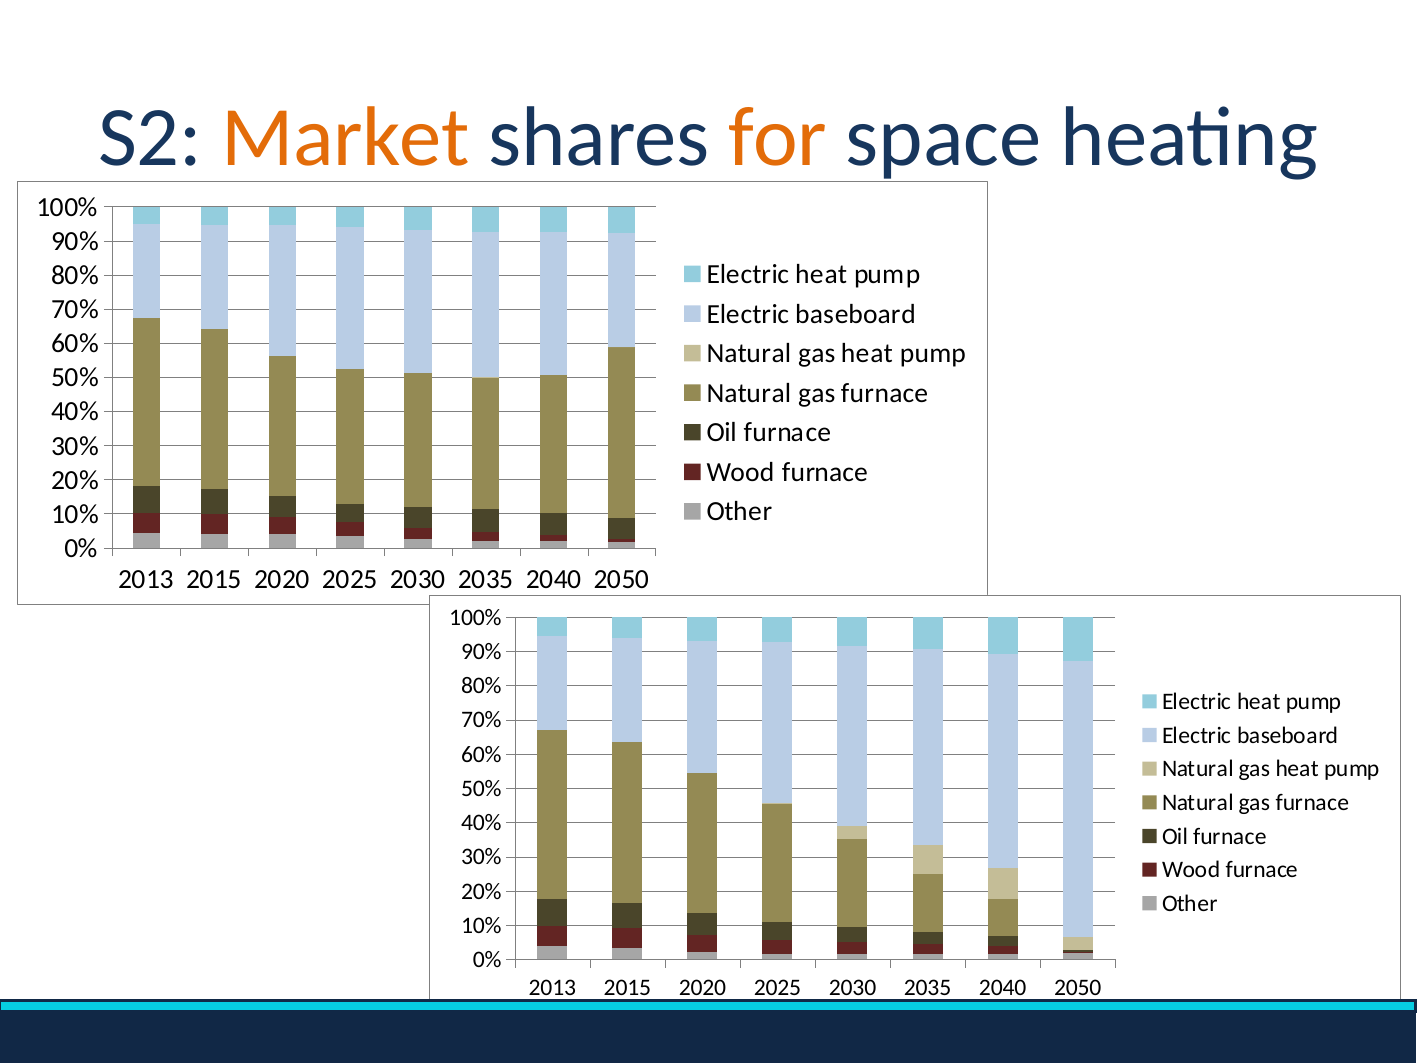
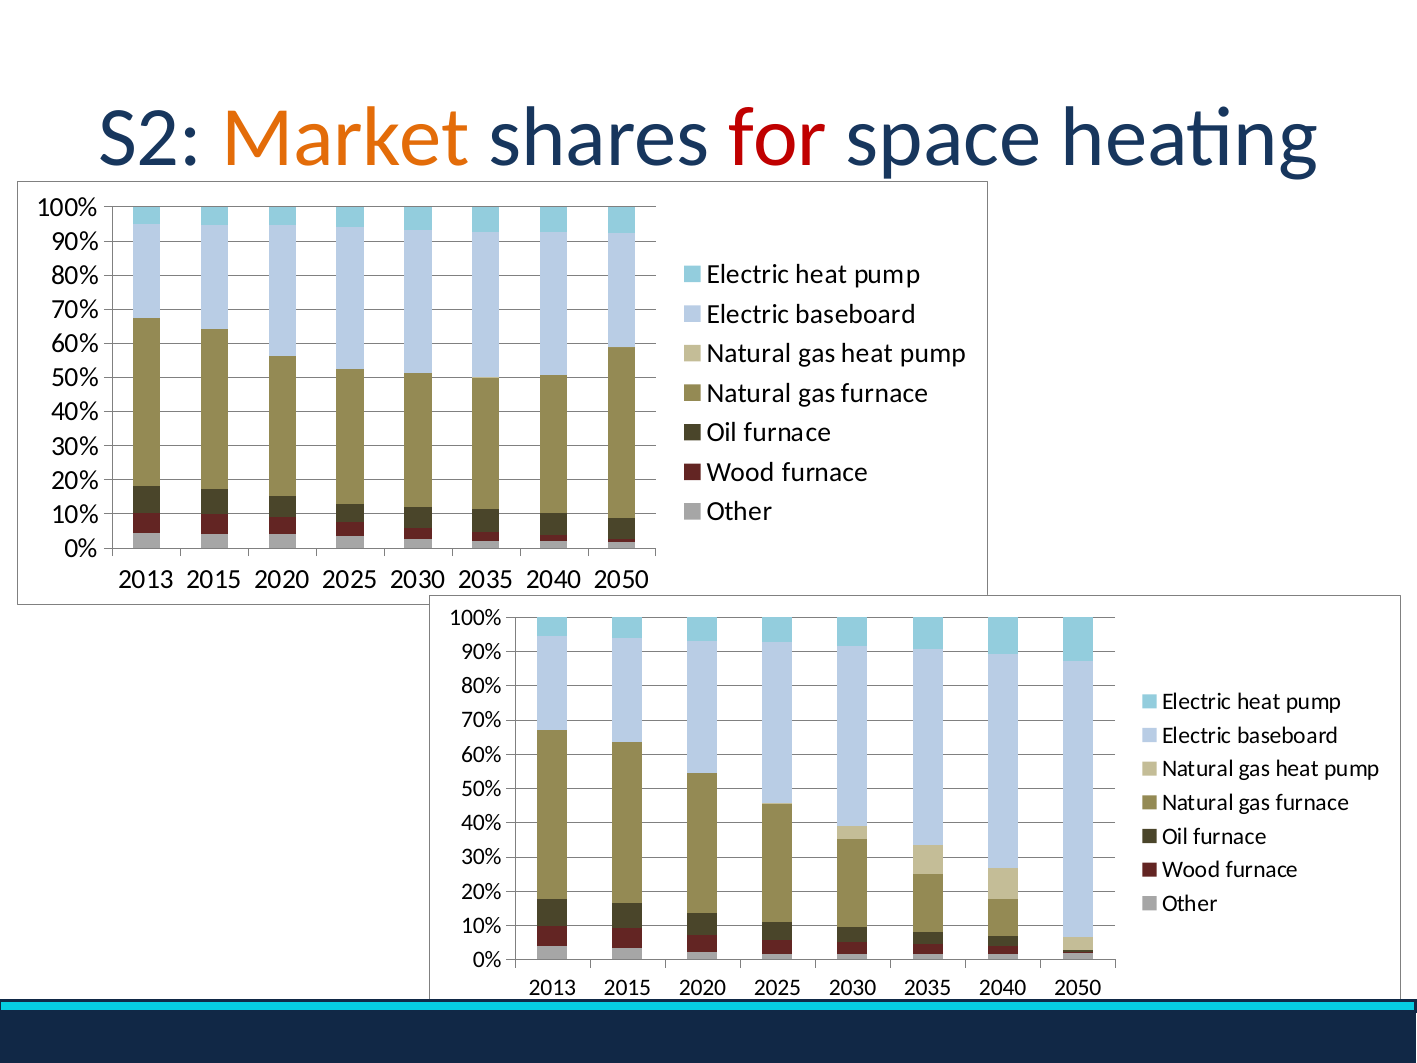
for colour: orange -> red
